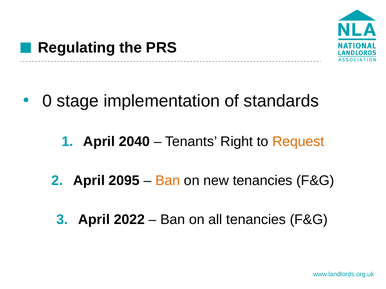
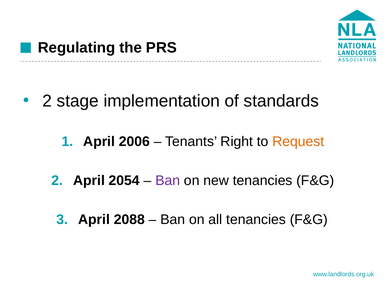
0 at (47, 101): 0 -> 2
2040: 2040 -> 2006
2095: 2095 -> 2054
Ban at (168, 181) colour: orange -> purple
2022: 2022 -> 2088
